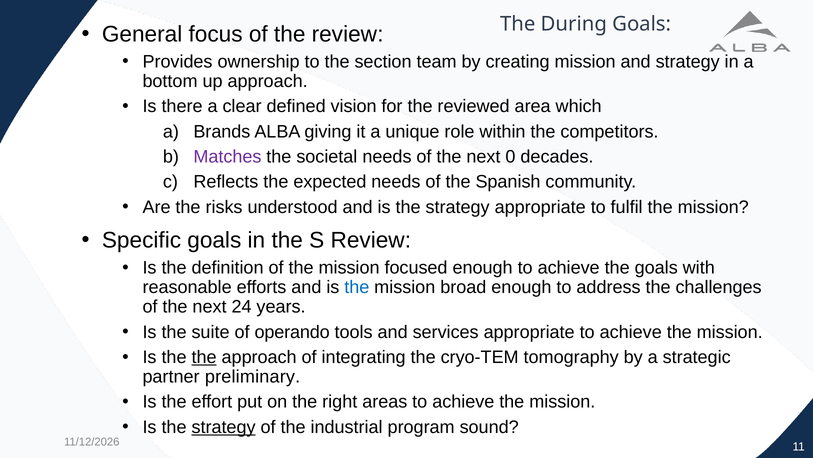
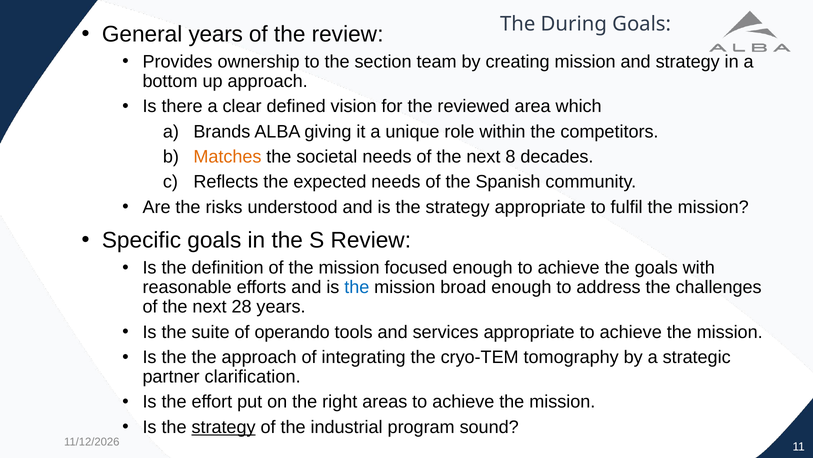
General focus: focus -> years
Matches colour: purple -> orange
0: 0 -> 8
24: 24 -> 28
the at (204, 357) underline: present -> none
preliminary: preliminary -> clarification
